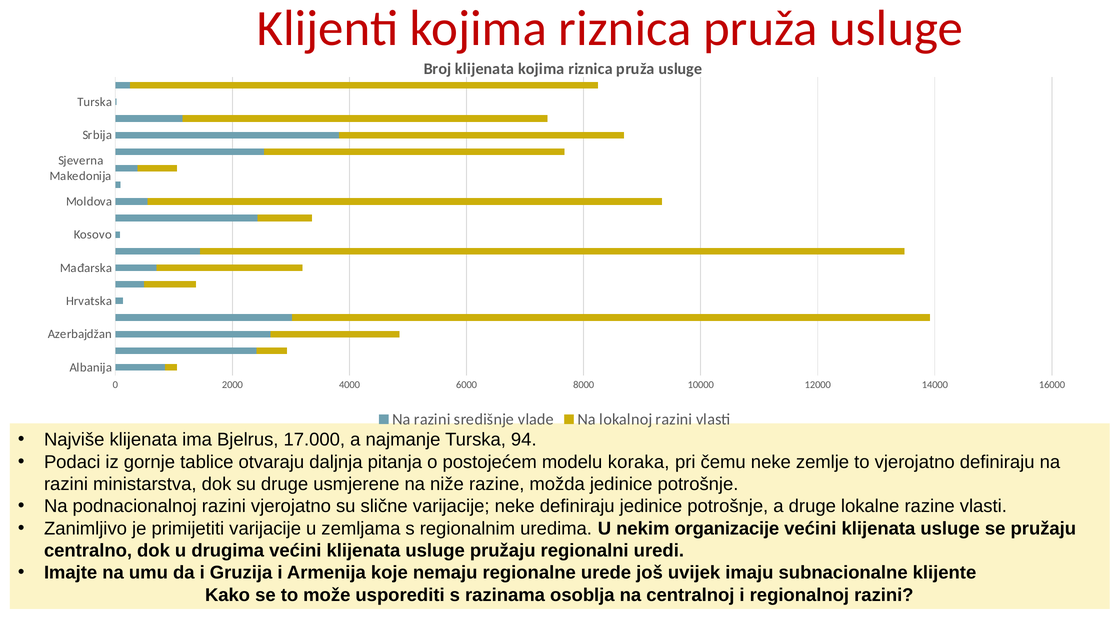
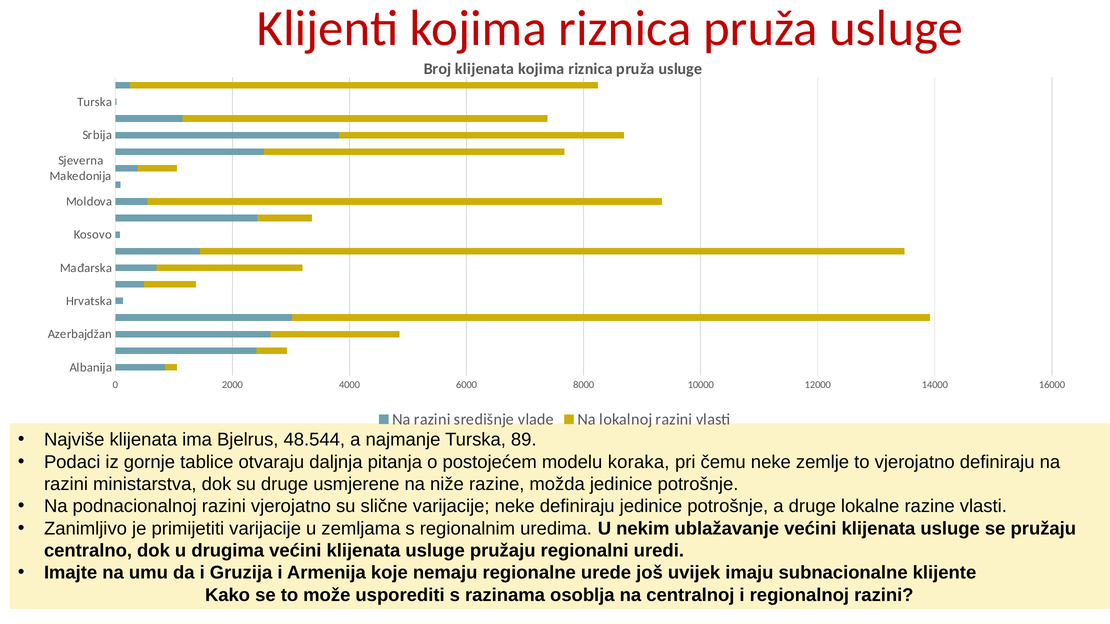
17.000: 17.000 -> 48.544
94: 94 -> 89
organizacije: organizacije -> ublažavanje
